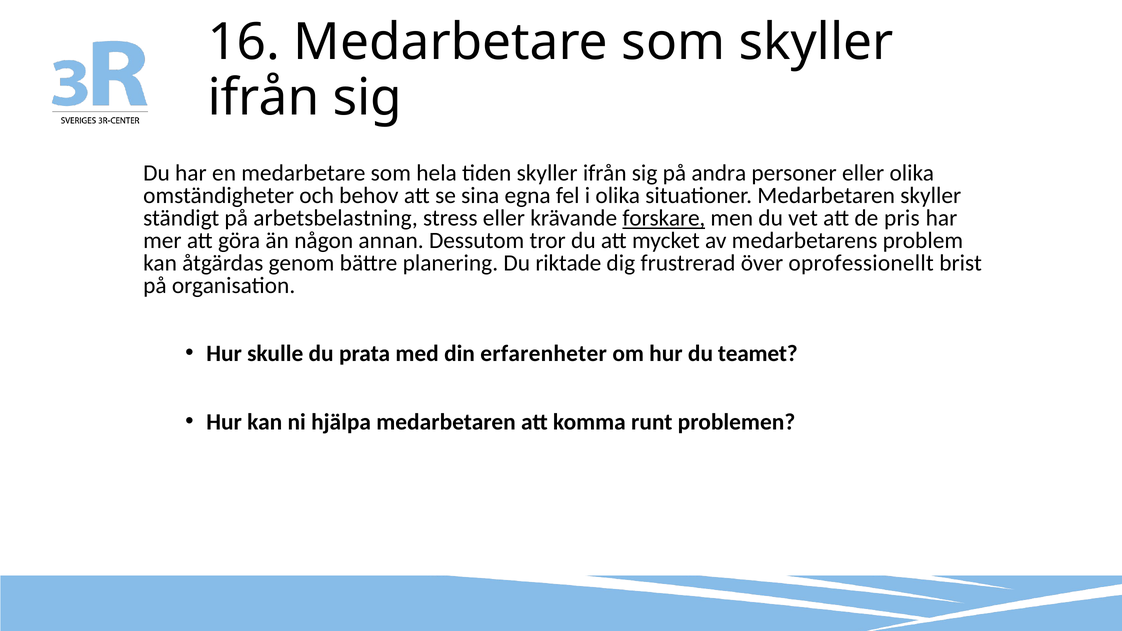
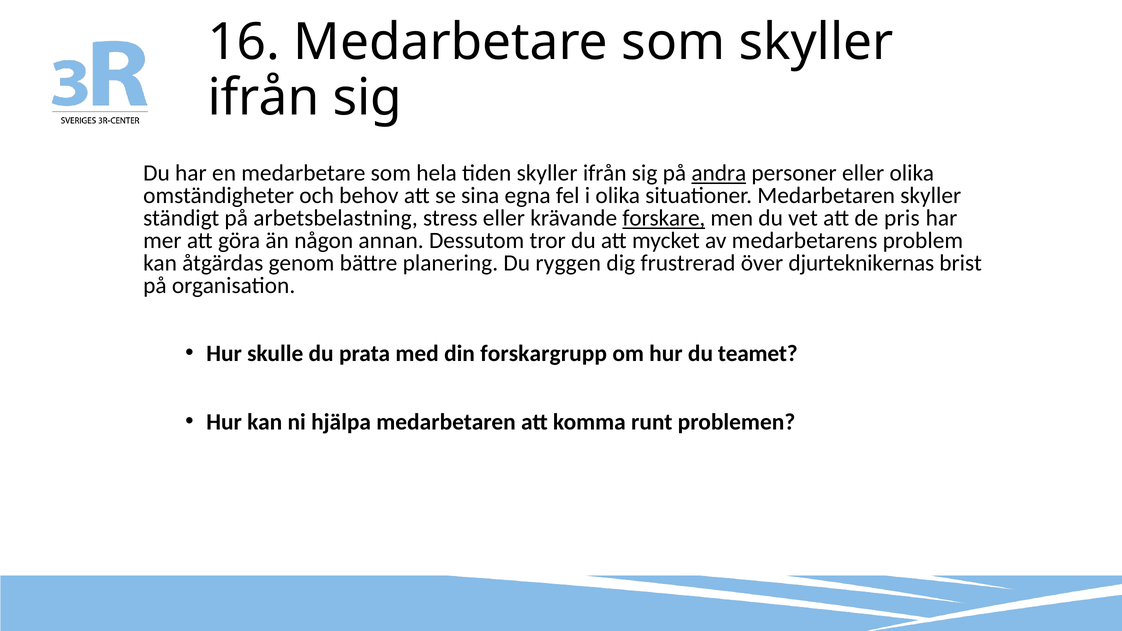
andra underline: none -> present
riktade: riktade -> ryggen
oprofessionellt: oprofessionellt -> djurteknikernas
erfarenheter: erfarenheter -> forskargrupp
